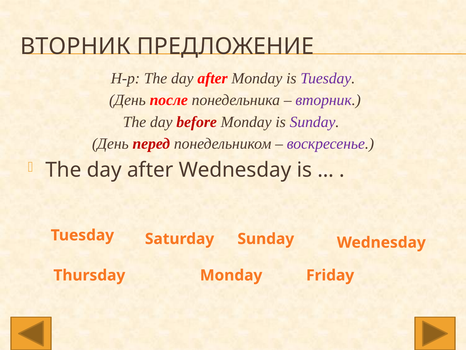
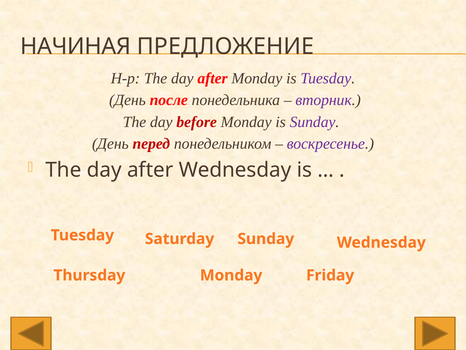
ВТОРНИК at (75, 46): ВТОРНИК -> НАЧИНАЯ
